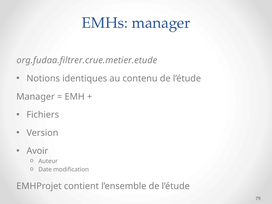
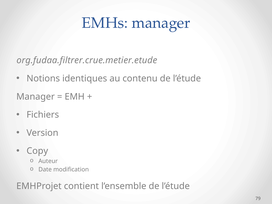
Avoir: Avoir -> Copy
